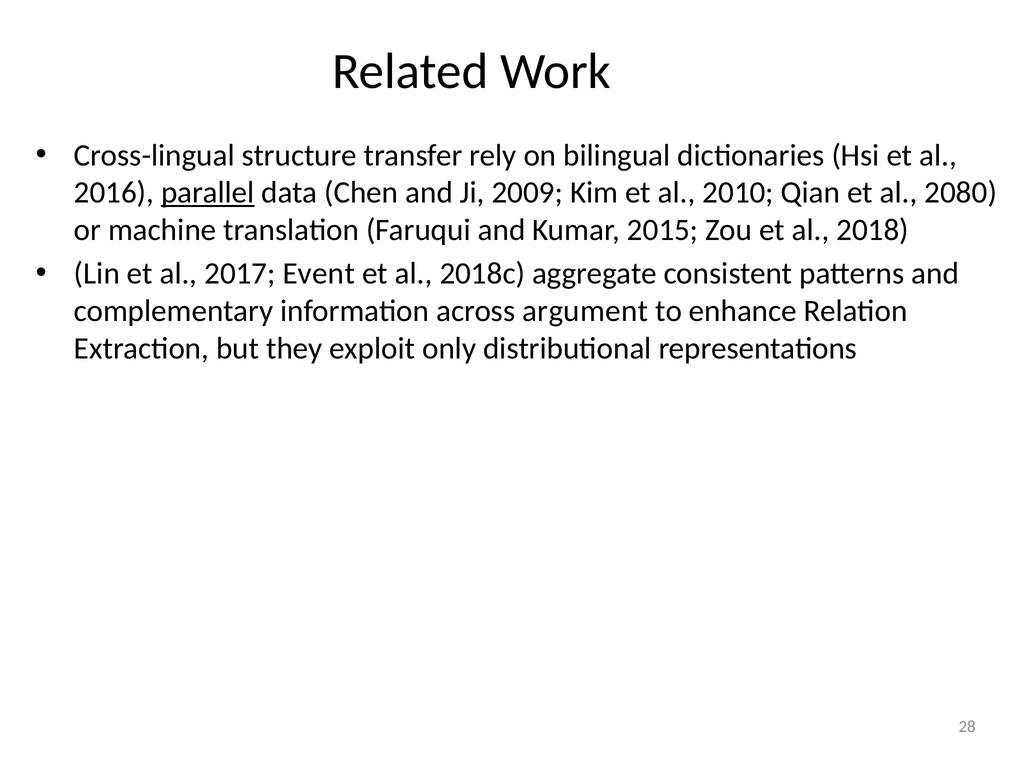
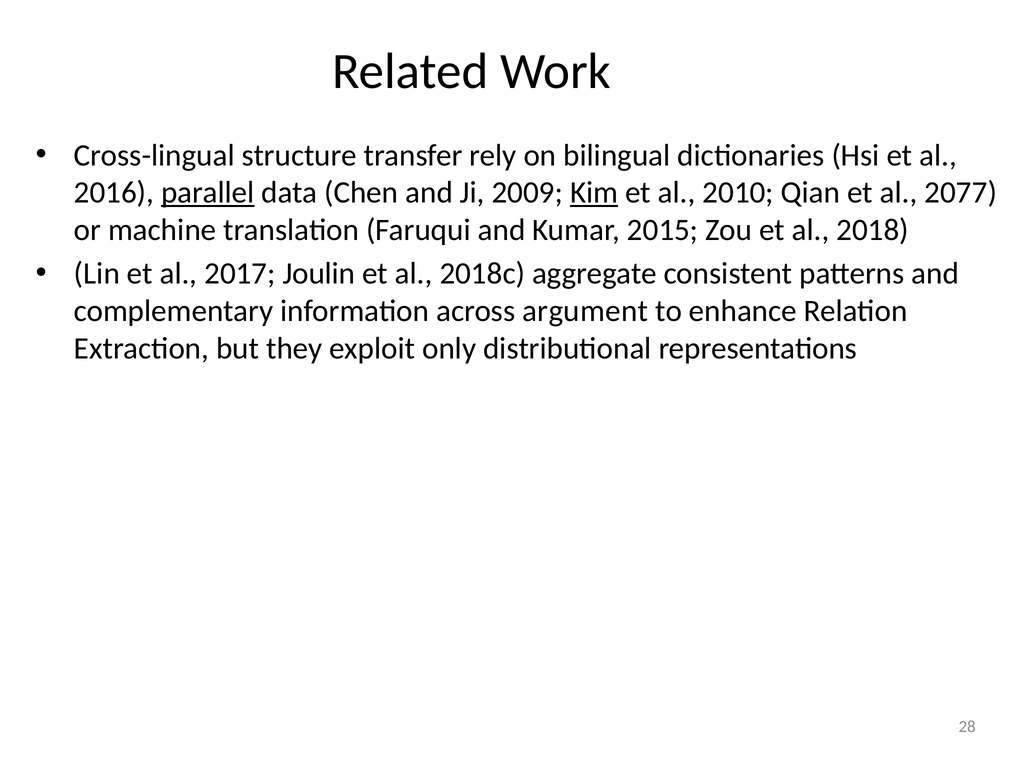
Kim underline: none -> present
2080: 2080 -> 2077
Event: Event -> Joulin
